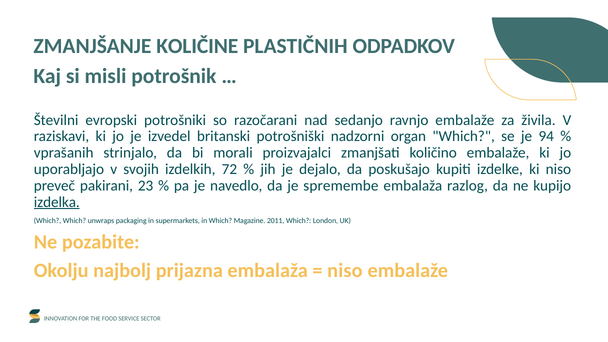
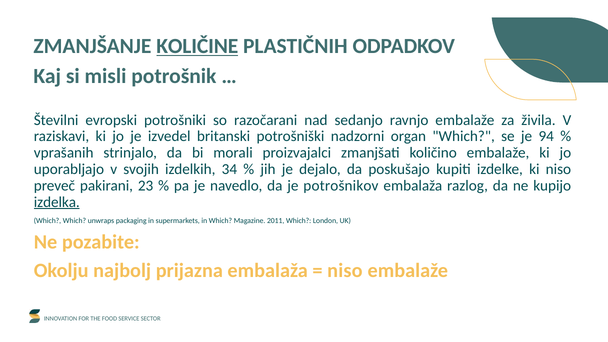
KOLIČINE underline: none -> present
72: 72 -> 34
spremembe: spremembe -> potrošnikov
